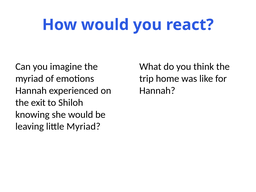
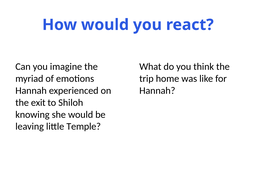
little Myriad: Myriad -> Temple
